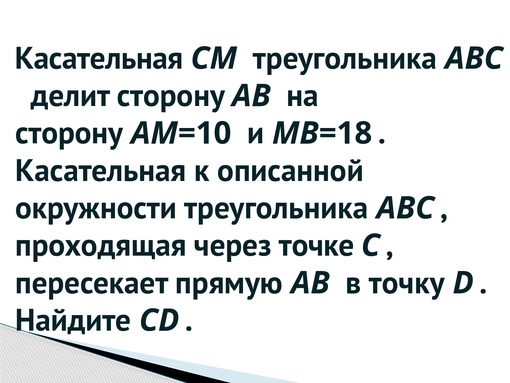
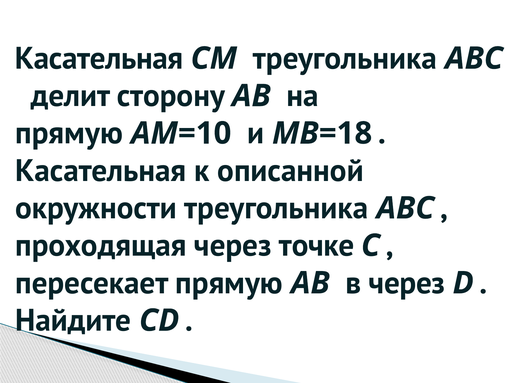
сторону at (69, 133): сторону -> прямую
в точку: точку -> через
